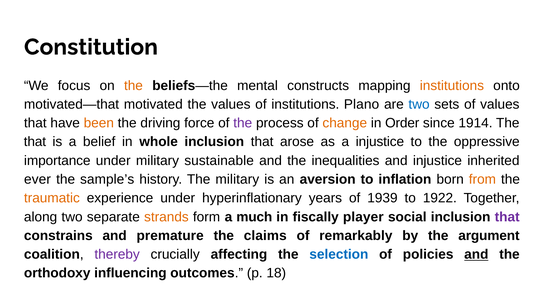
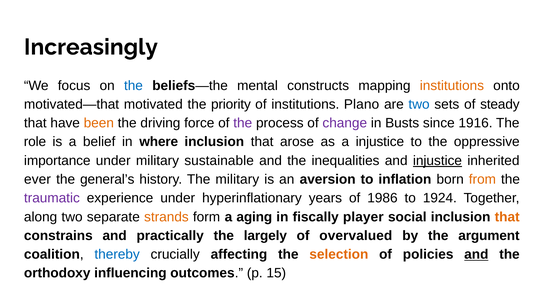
Constitution: Constitution -> Increasingly
the at (133, 86) colour: orange -> blue
the values: values -> priority
of values: values -> steady
change colour: orange -> purple
Order: Order -> Busts
1914: 1914 -> 1916
that at (35, 142): that -> role
whole: whole -> where
injustice at (437, 161) underline: none -> present
sample’s: sample’s -> general’s
traumatic colour: orange -> purple
1939: 1939 -> 1986
1922: 1922 -> 1924
much: much -> aging
that at (507, 217) colour: purple -> orange
premature: premature -> practically
claims: claims -> largely
remarkably: remarkably -> overvalued
thereby colour: purple -> blue
selection colour: blue -> orange
18: 18 -> 15
